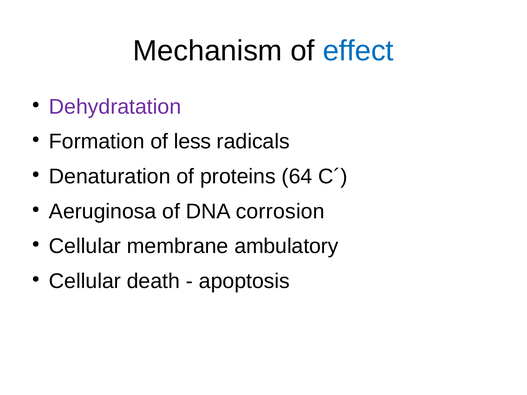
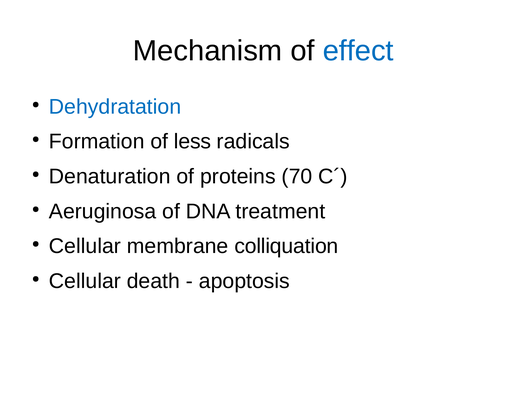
Dehydratation colour: purple -> blue
64: 64 -> 70
corrosion: corrosion -> treatment
ambulatory: ambulatory -> colliquation
